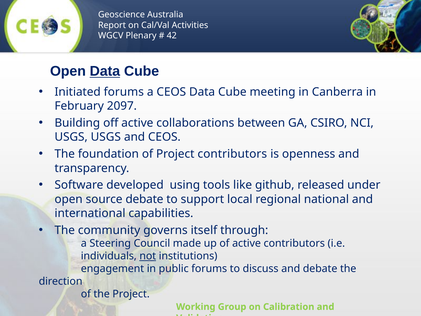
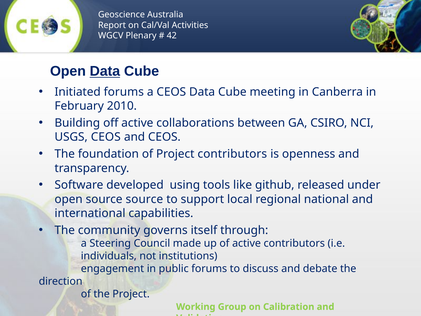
2097: 2097 -> 2010
USGS USGS: USGS -> CEOS
source debate: debate -> source
not underline: present -> none
